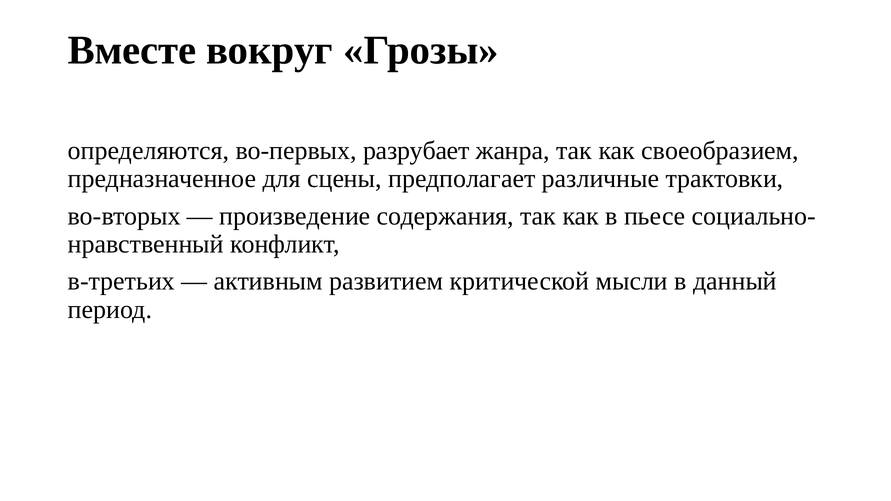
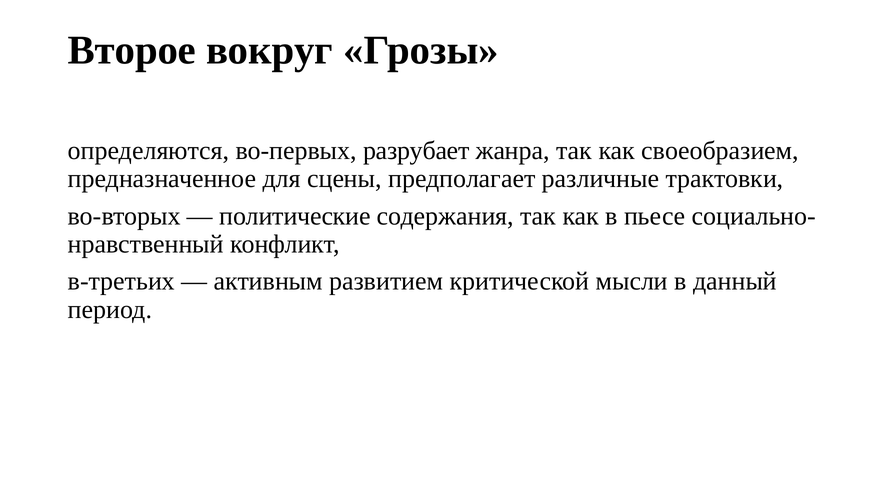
Вместе: Вместе -> Второе
произведение: произведение -> политические
